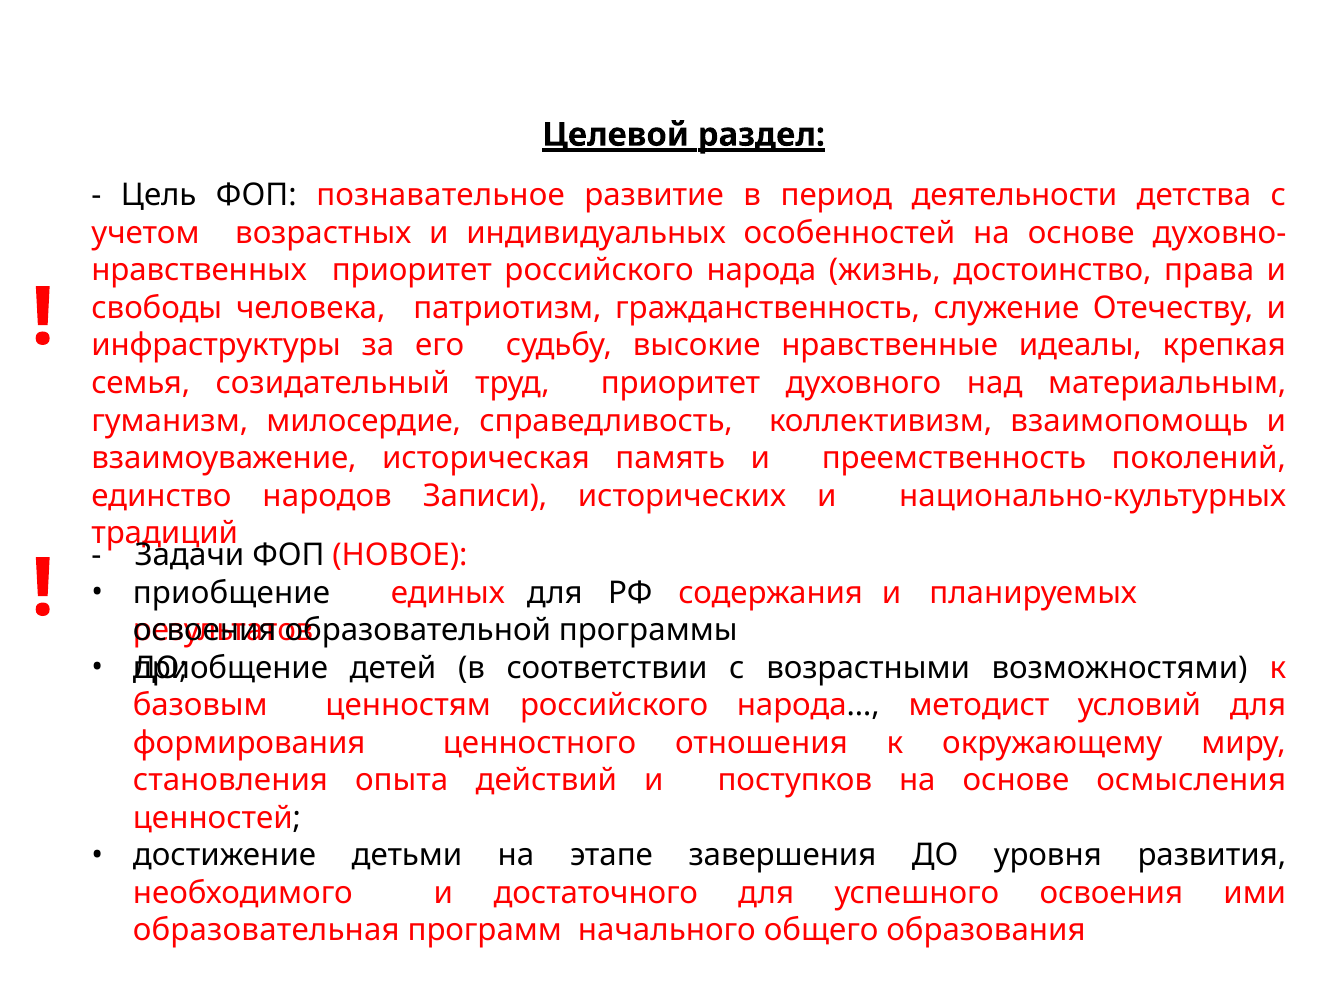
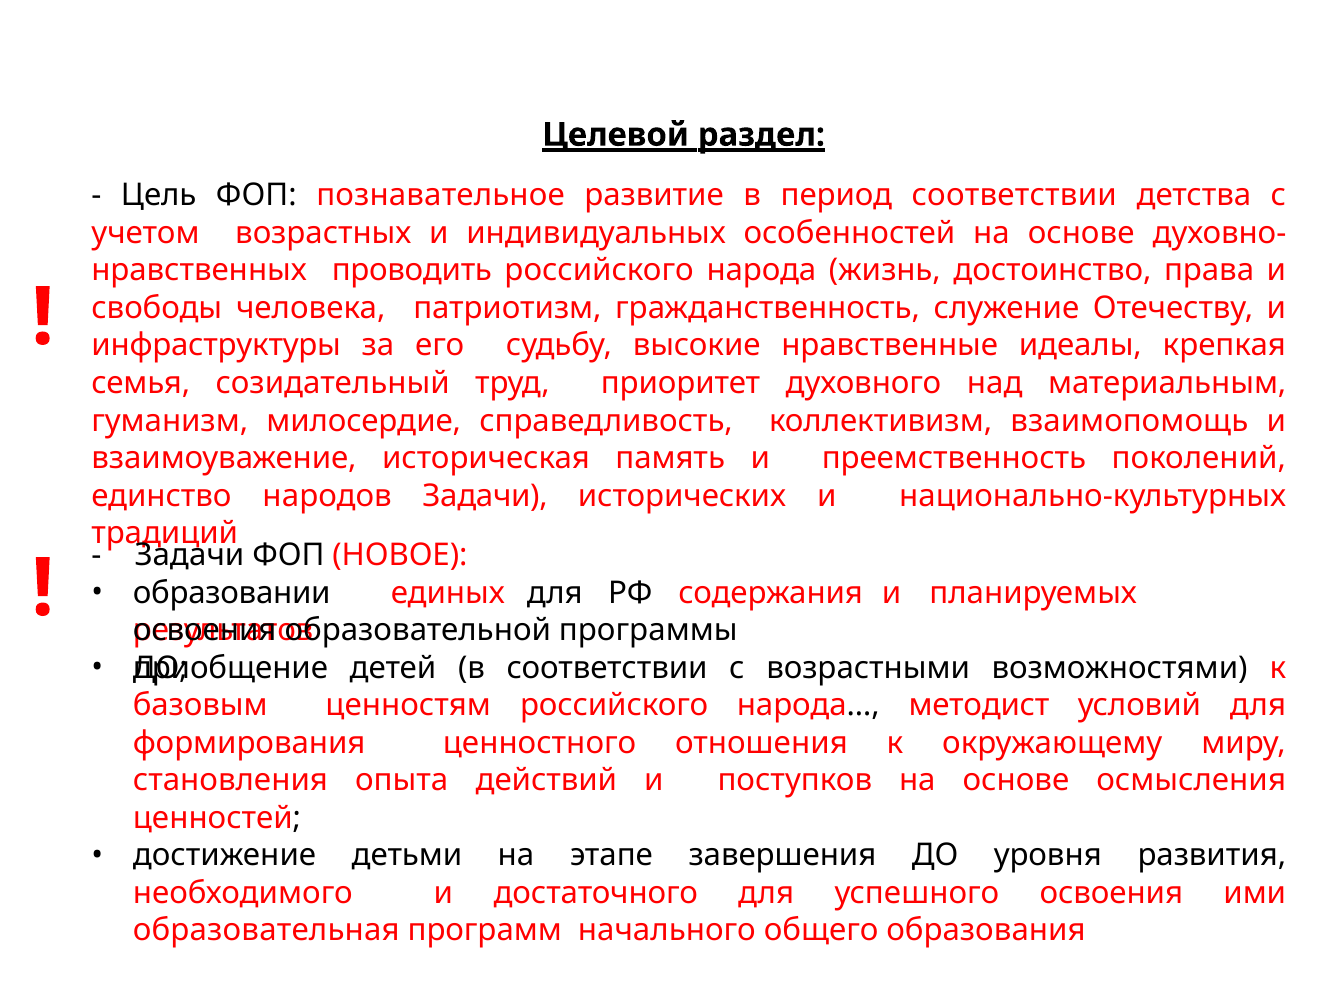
период деятельности: деятельности -> соответствии
приоритет at (412, 271): приоритет -> проводить
народов Записи: Записи -> Задачи
приобщение at (232, 593): приобщение -> образовании
